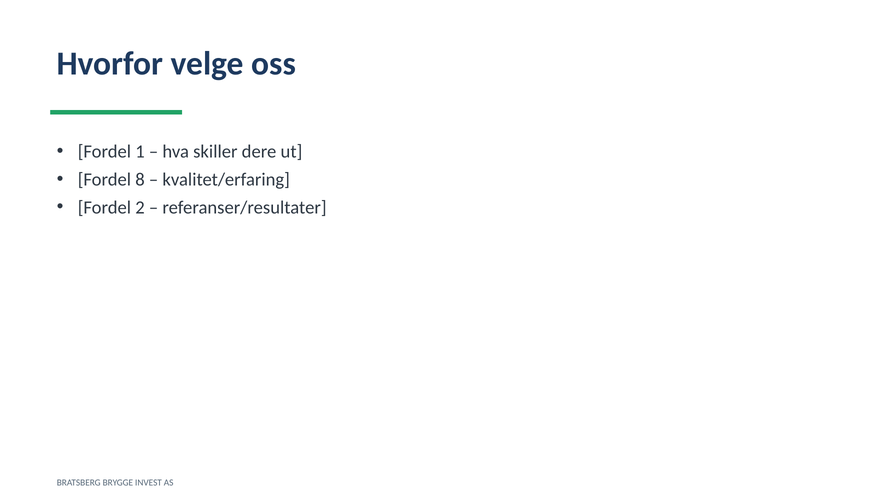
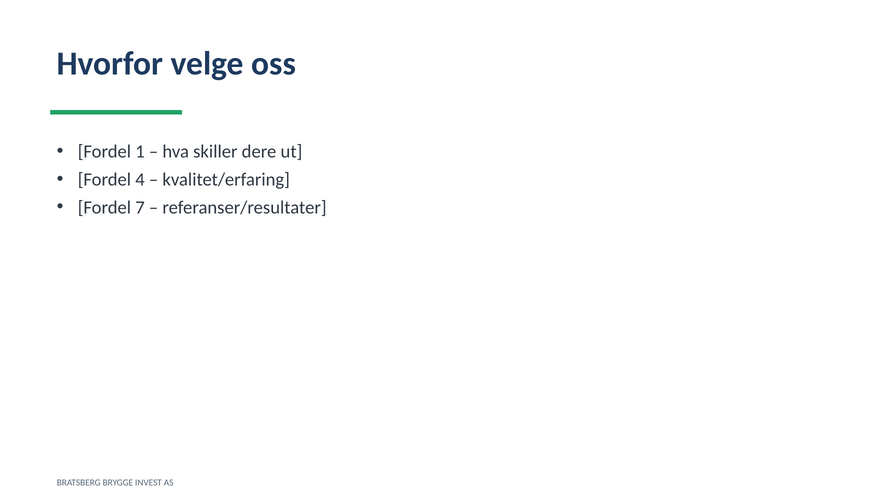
8: 8 -> 4
2: 2 -> 7
